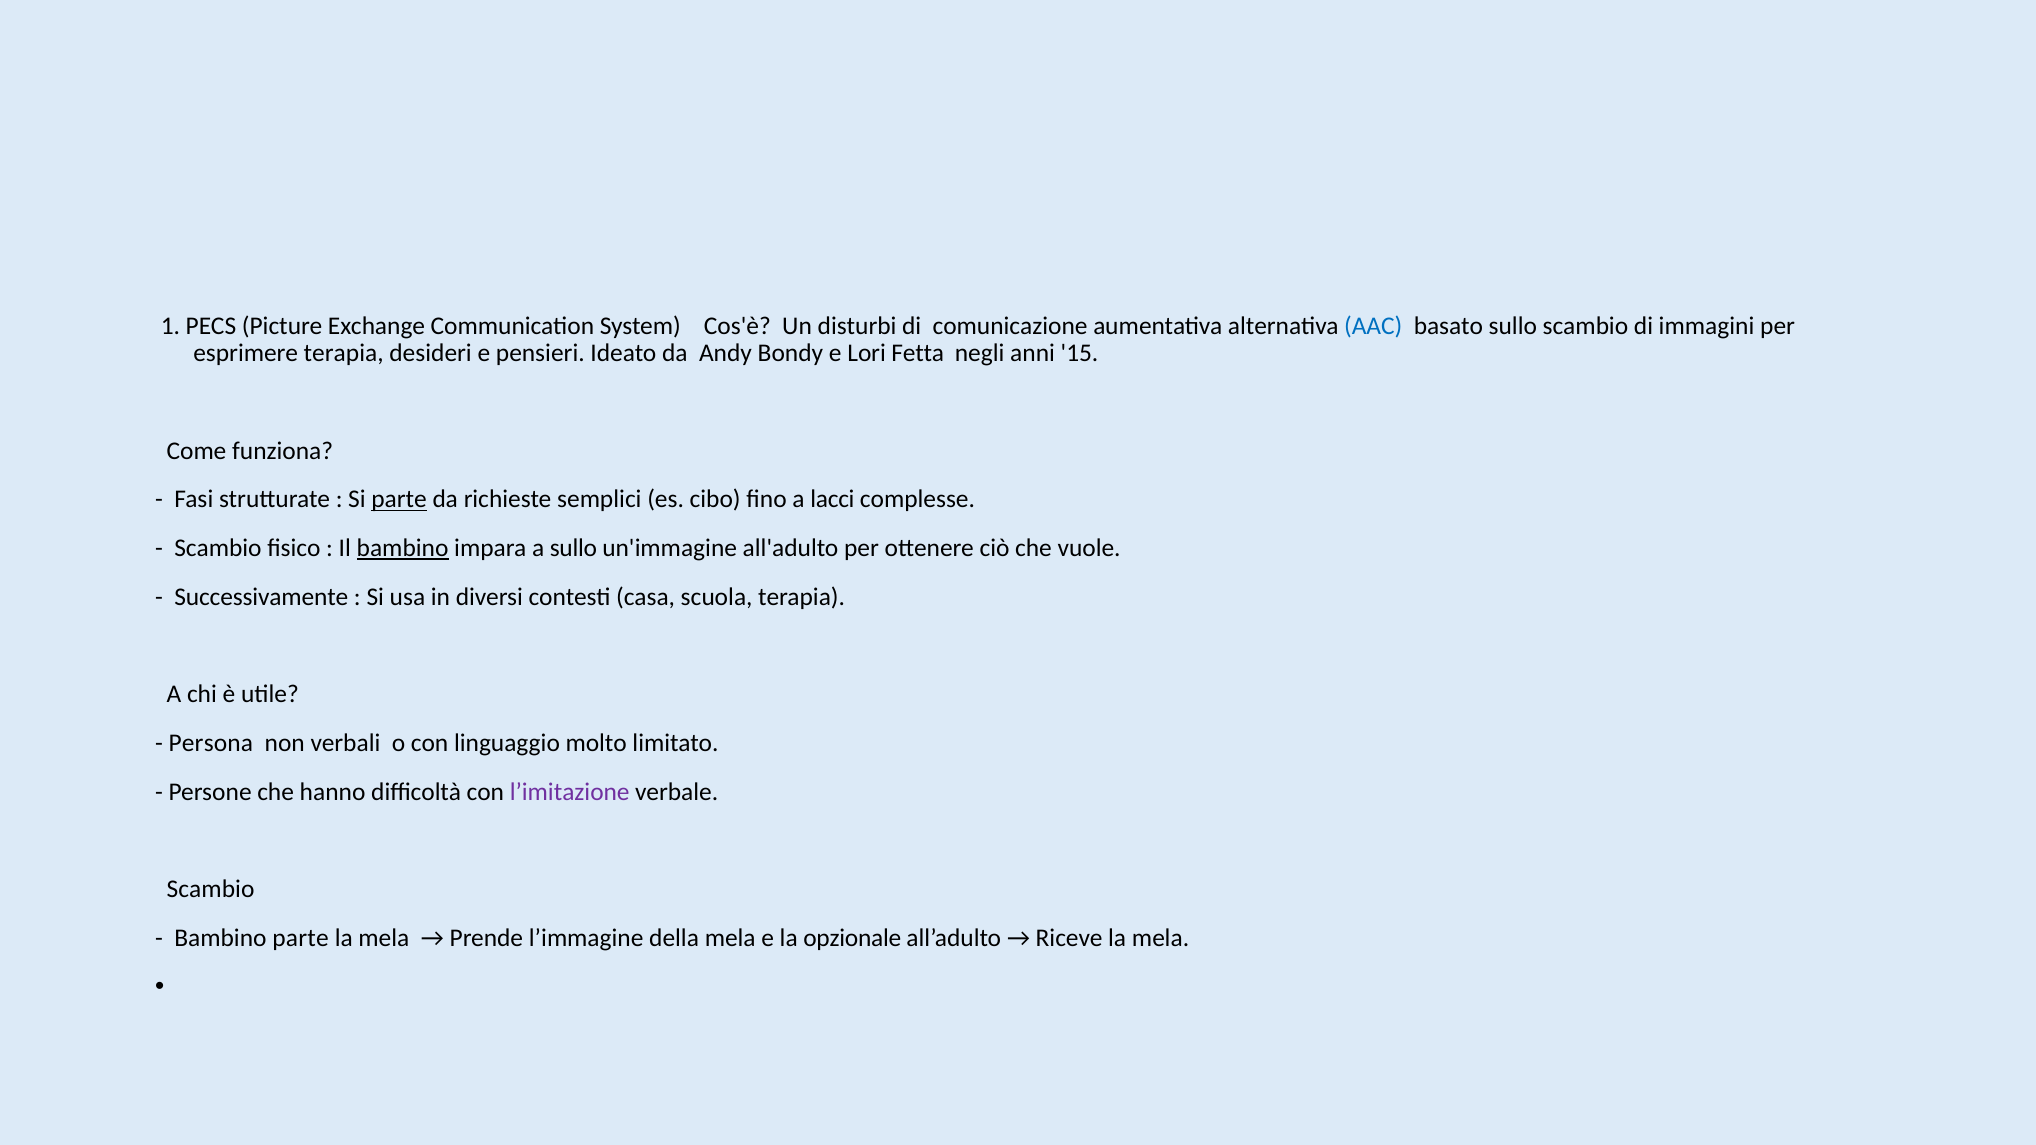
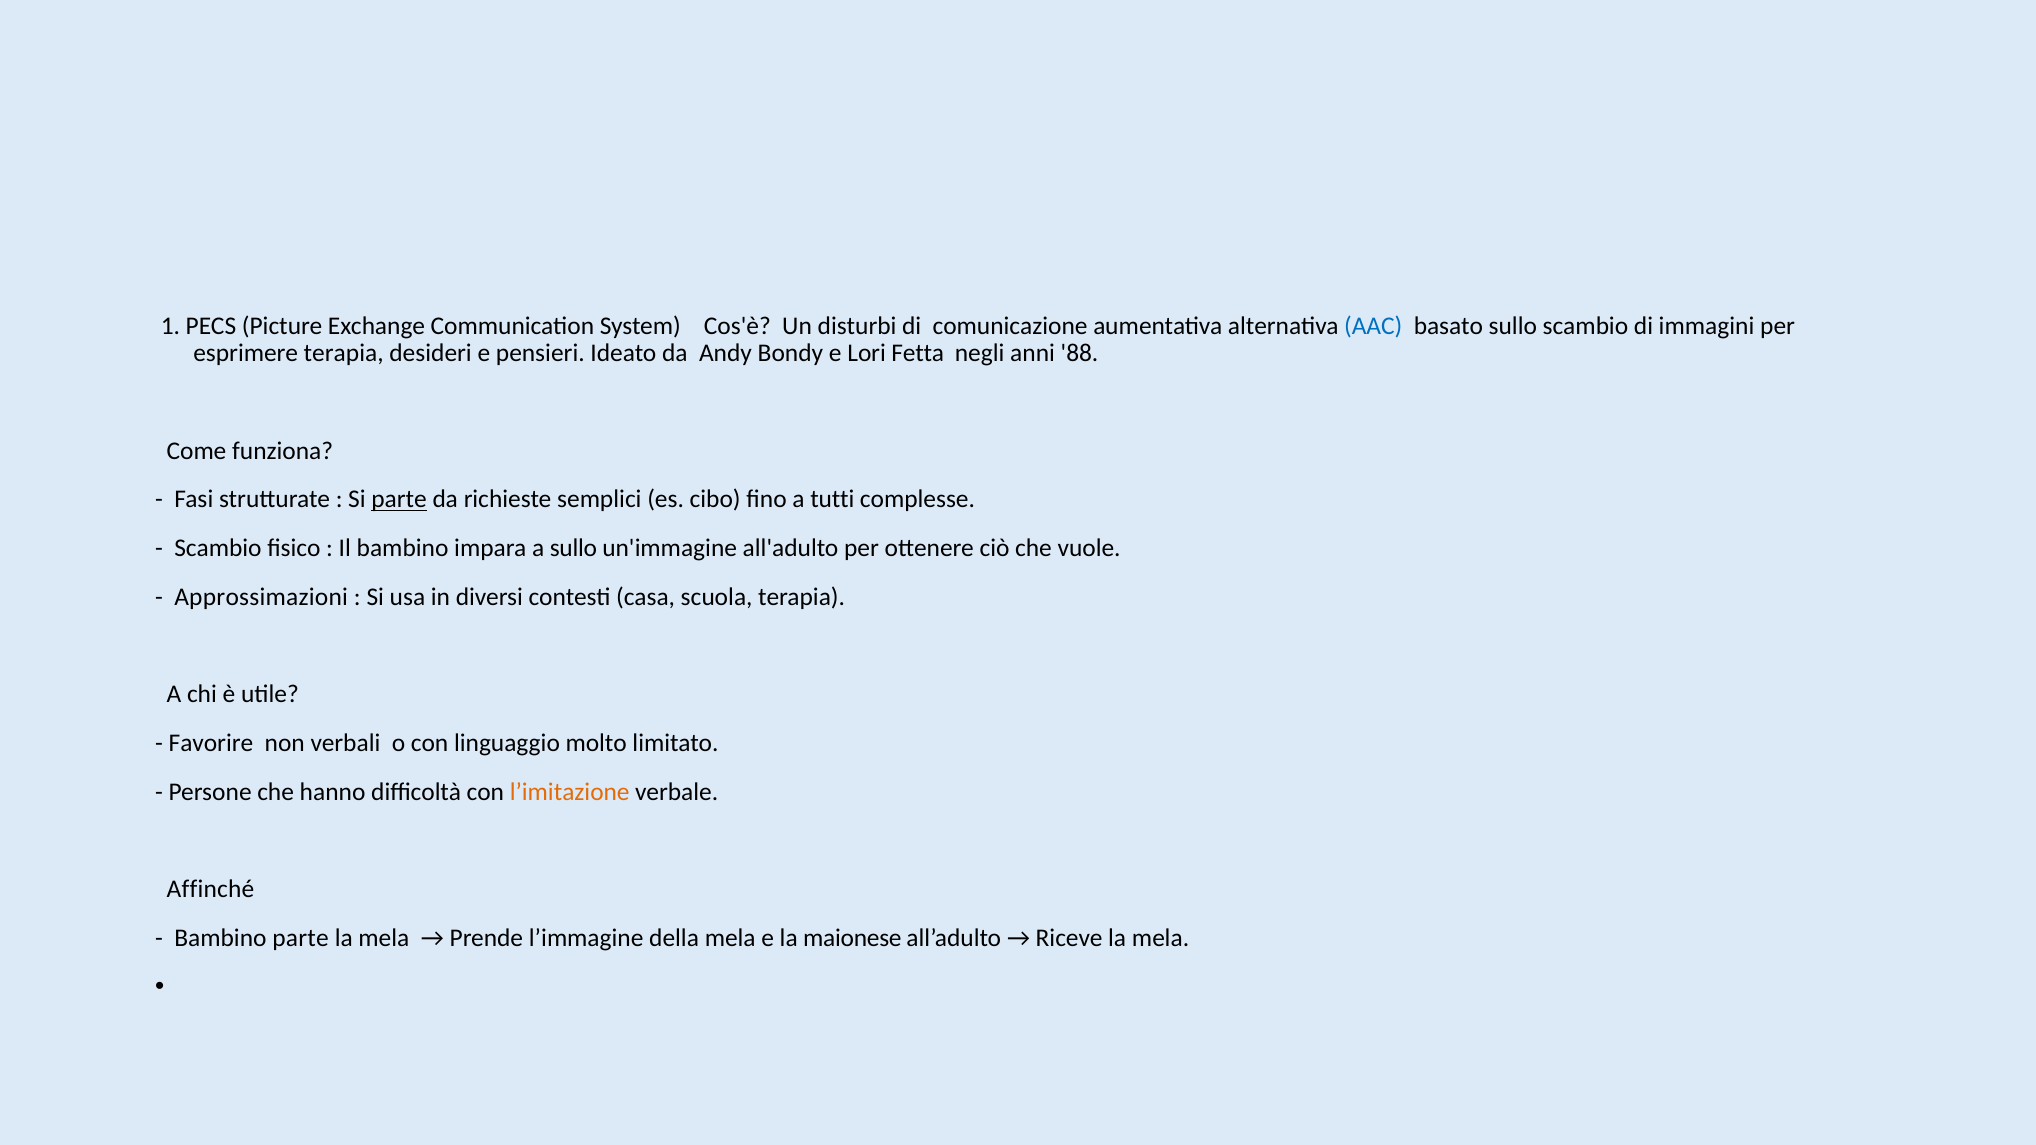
15: 15 -> 88
lacci: lacci -> tutti
bambino at (403, 548) underline: present -> none
Successivamente: Successivamente -> Approssimazioni
Persona: Persona -> Favorire
l’imitazione colour: purple -> orange
Scambio at (211, 889): Scambio -> Affinché
opzionale: opzionale -> maionese
